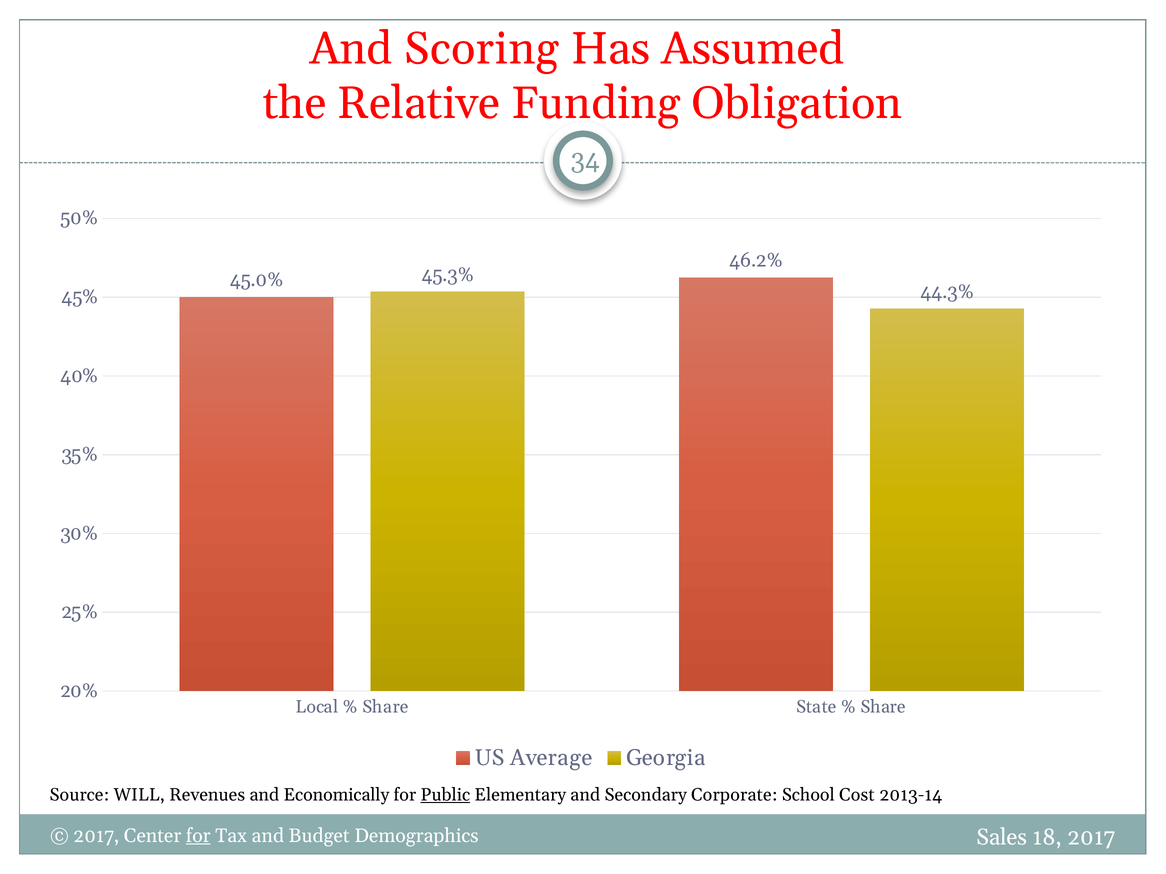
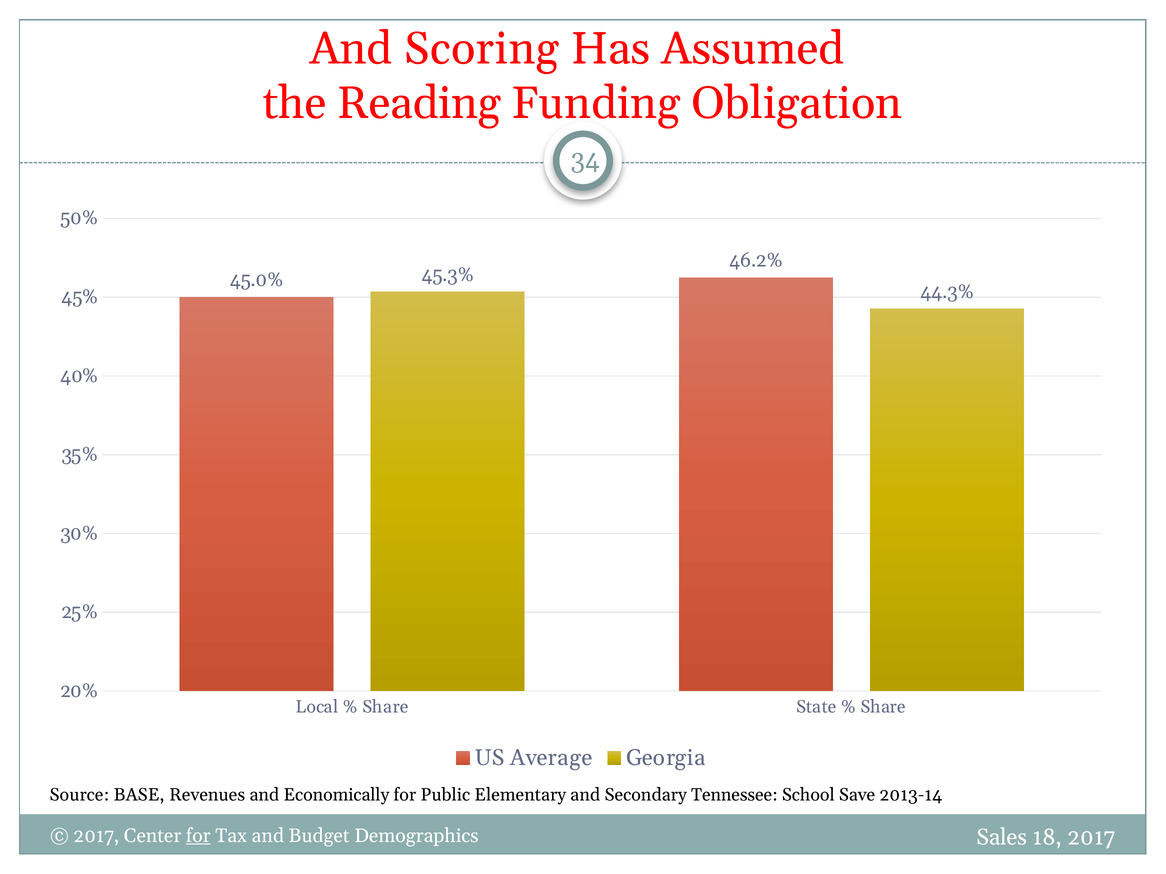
Relative: Relative -> Reading
WILL: WILL -> BASE
Public underline: present -> none
Corporate: Corporate -> Tennessee
Cost: Cost -> Save
